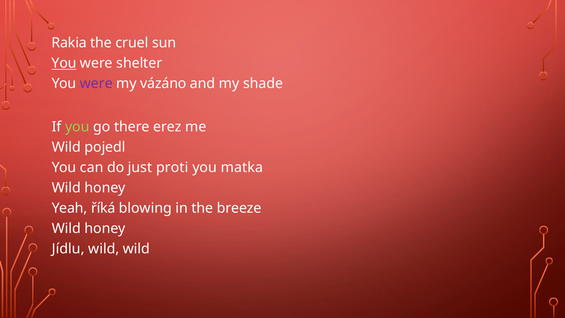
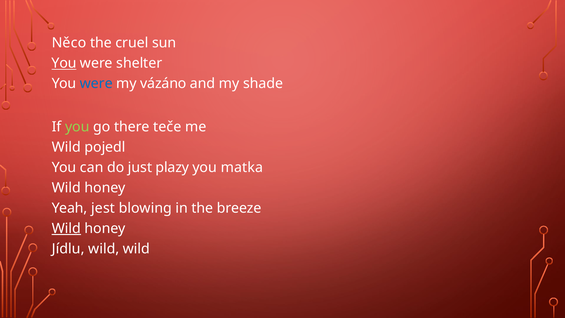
Rakia: Rakia -> Něco
were at (96, 83) colour: purple -> blue
erez: erez -> teče
proti: proti -> plazy
říká: říká -> jest
Wild at (66, 228) underline: none -> present
